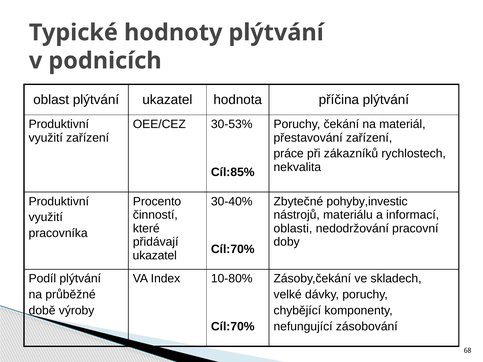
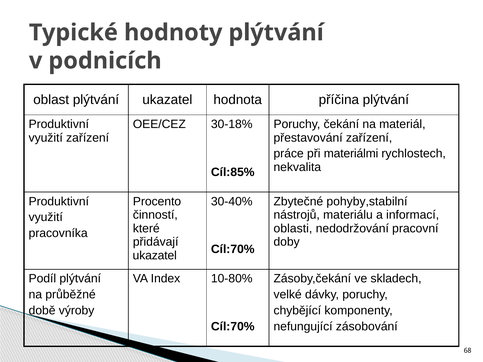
30-53%: 30-53% -> 30-18%
zákazníků: zákazníků -> materiálmi
pohyby,investic: pohyby,investic -> pohyby,stabilní
